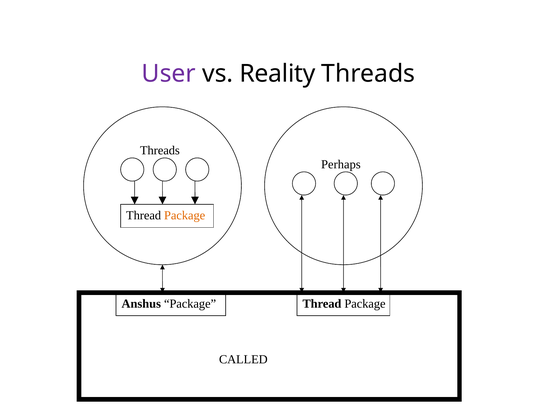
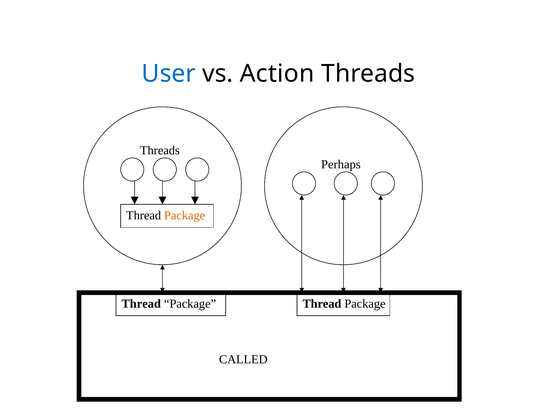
User colour: purple -> blue
Reality: Reality -> Action
Anshus at (141, 303): Anshus -> Thread
